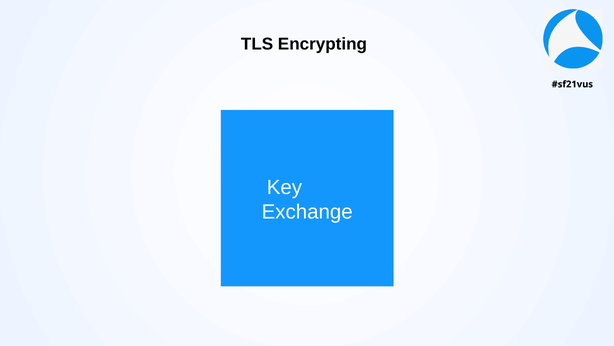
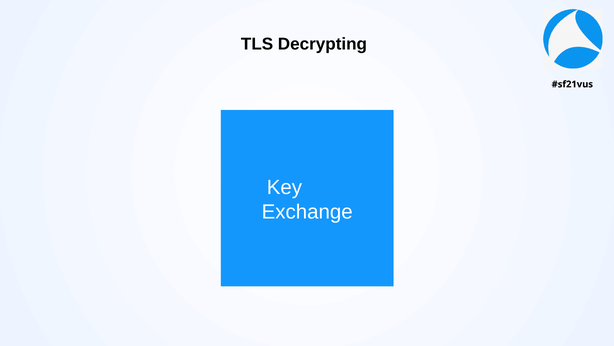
Encrypting: Encrypting -> Decrypting
